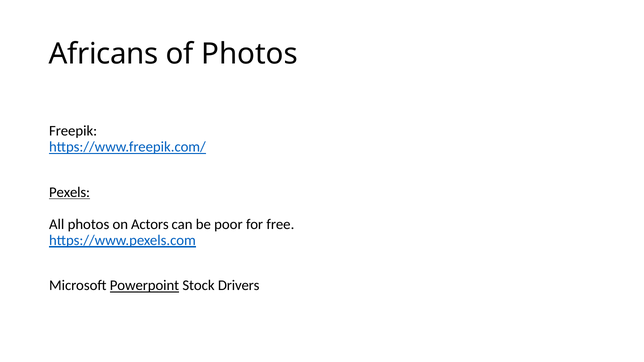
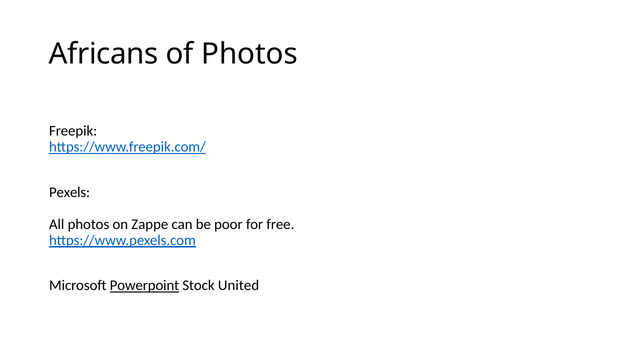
Pexels underline: present -> none
Actors: Actors -> Zappe
Drivers: Drivers -> United
